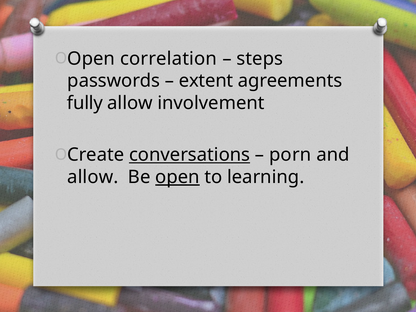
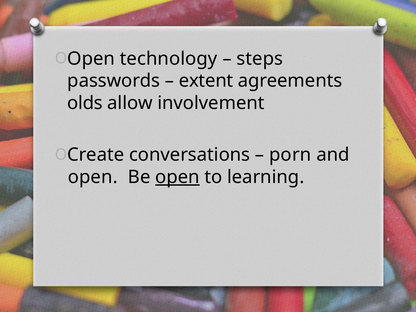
correlation: correlation -> technology
fully: fully -> olds
conversations underline: present -> none
allow at (93, 177): allow -> open
